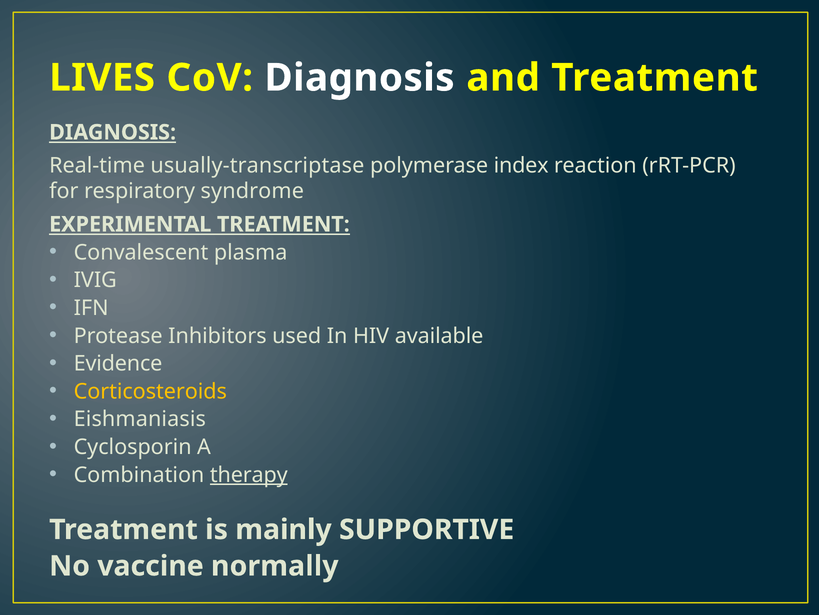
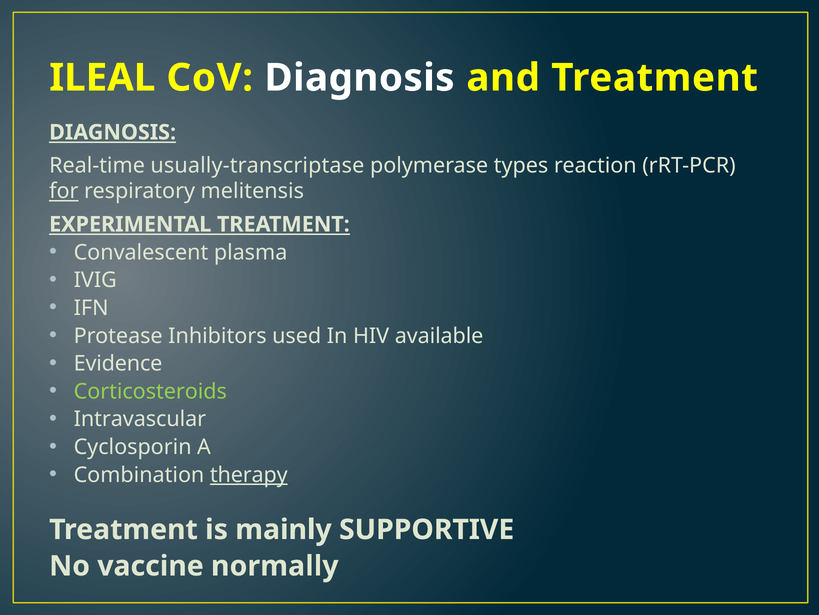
LIVES: LIVES -> ILEAL
index: index -> types
for underline: none -> present
syndrome: syndrome -> melitensis
Corticosteroids colour: yellow -> light green
Eishmaniasis: Eishmaniasis -> Intravascular
